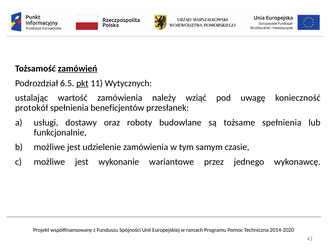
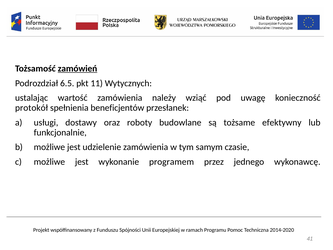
pkt underline: present -> none
tożsame spełnienia: spełnienia -> efektywny
wariantowe: wariantowe -> programem
